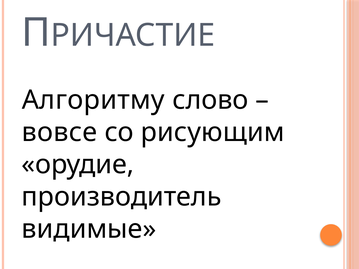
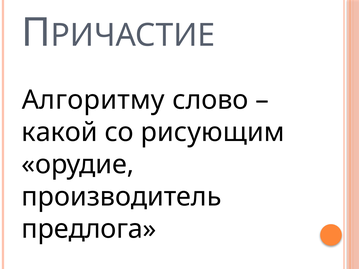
вовсе: вовсе -> какой
видимые: видимые -> предлога
